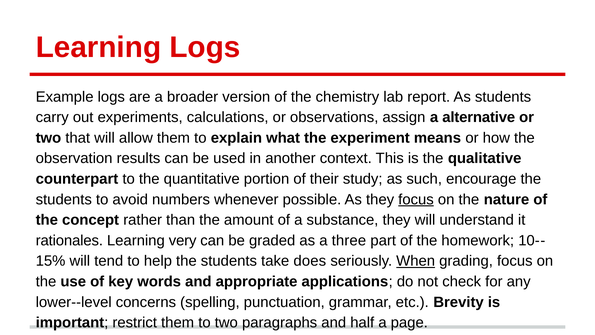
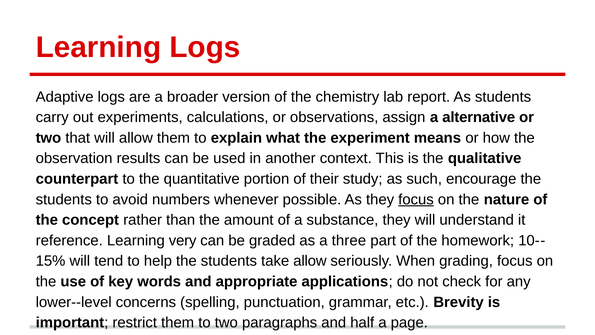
Example: Example -> Adaptive
rationales: rationales -> reference
take does: does -> allow
When underline: present -> none
